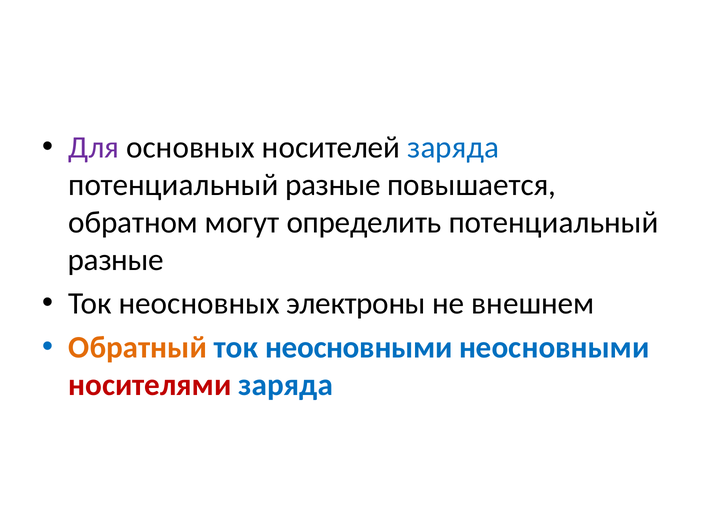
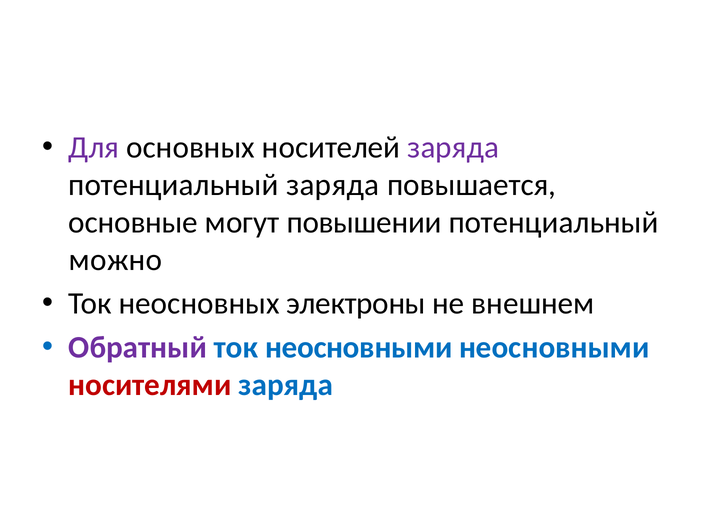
заряда at (453, 147) colour: blue -> purple
разные at (333, 185): разные -> заряда
обратном: обратном -> основные
определить: определить -> повышении
разные at (116, 260): разные -> можно
Обратный colour: orange -> purple
